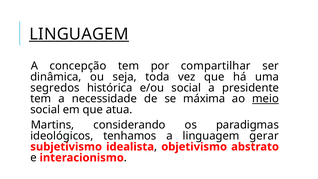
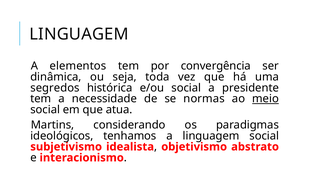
LINGUAGEM at (79, 34) underline: present -> none
concepção: concepção -> elementos
compartilhar: compartilhar -> convergência
máxima: máxima -> normas
linguagem gerar: gerar -> social
